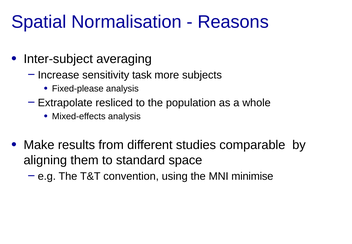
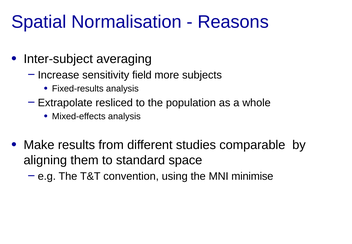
task: task -> field
Fixed-please: Fixed-please -> Fixed-results
